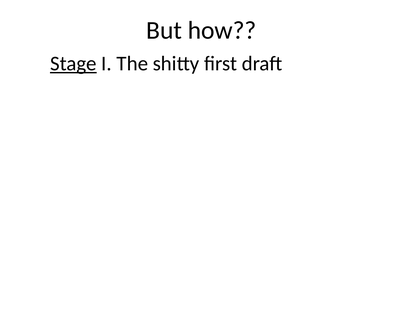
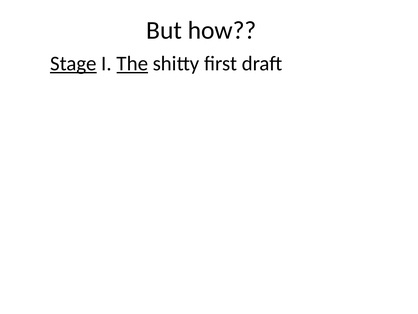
The underline: none -> present
